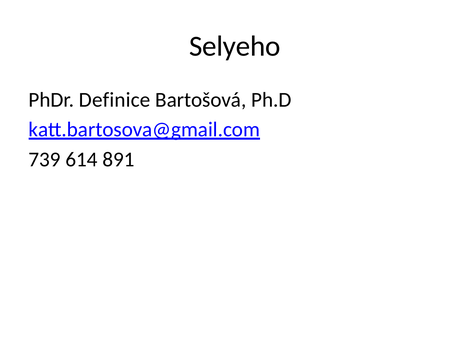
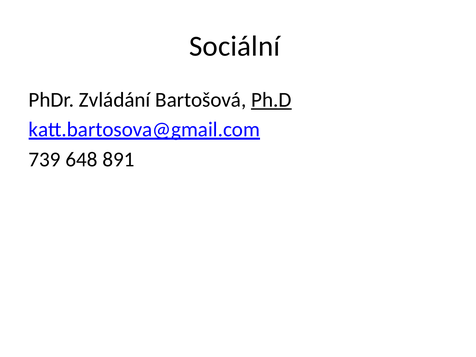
Selyeho: Selyeho -> Sociální
Definice: Definice -> Zvládání
Ph.D underline: none -> present
614: 614 -> 648
